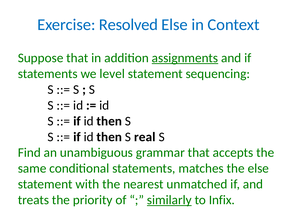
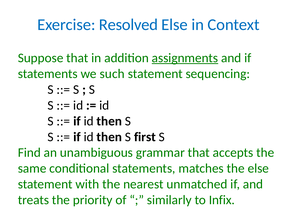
level: level -> such
real: real -> first
similarly underline: present -> none
